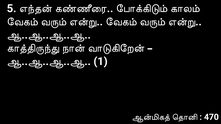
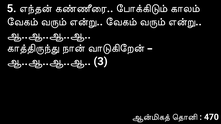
1: 1 -> 3
